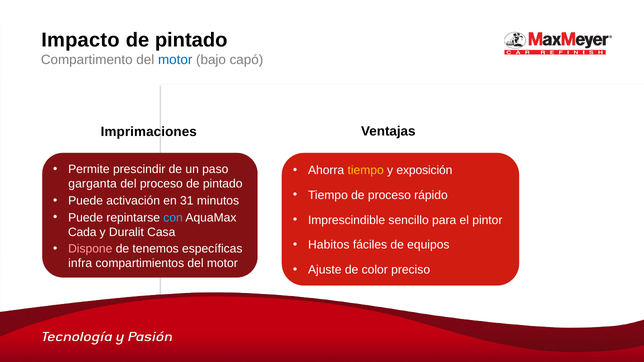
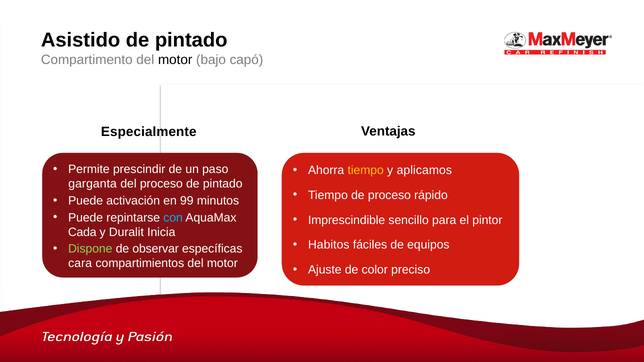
Impacto: Impacto -> Asistido
motor at (175, 60) colour: blue -> black
Imprimaciones: Imprimaciones -> Especialmente
exposición: exposición -> aplicamos
31: 31 -> 99
Casa: Casa -> Inicia
Dispone colour: pink -> light green
tenemos: tenemos -> observar
infra: infra -> cara
